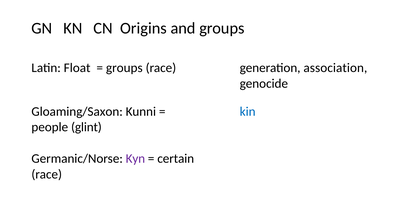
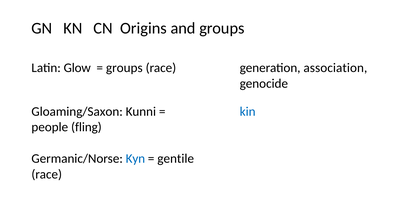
Float: Float -> Glow
glint: glint -> fling
Kyn colour: purple -> blue
certain: certain -> gentile
